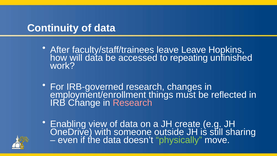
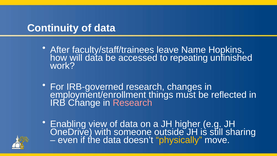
leave Leave: Leave -> Name
create: create -> higher
physically colour: light green -> yellow
